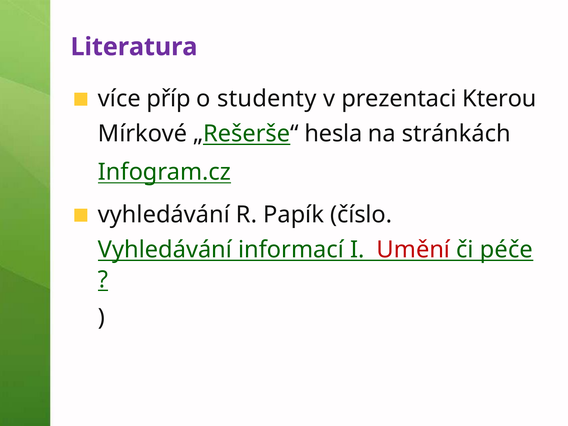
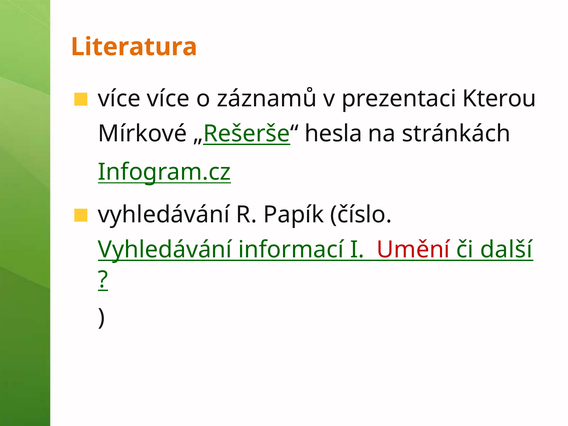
Literatura colour: purple -> orange
více příp: příp -> více
studenty: studenty -> záznamů
péče: péče -> další
